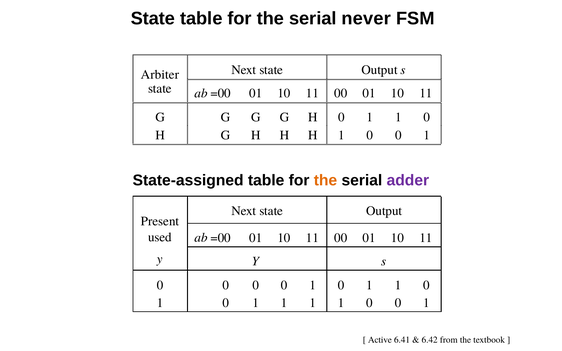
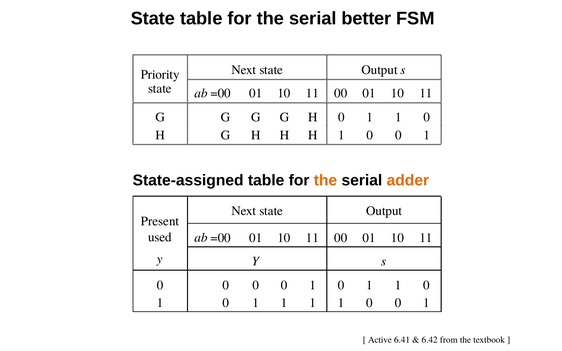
never: never -> better
Arbiter: Arbiter -> Priority
adder colour: purple -> orange
